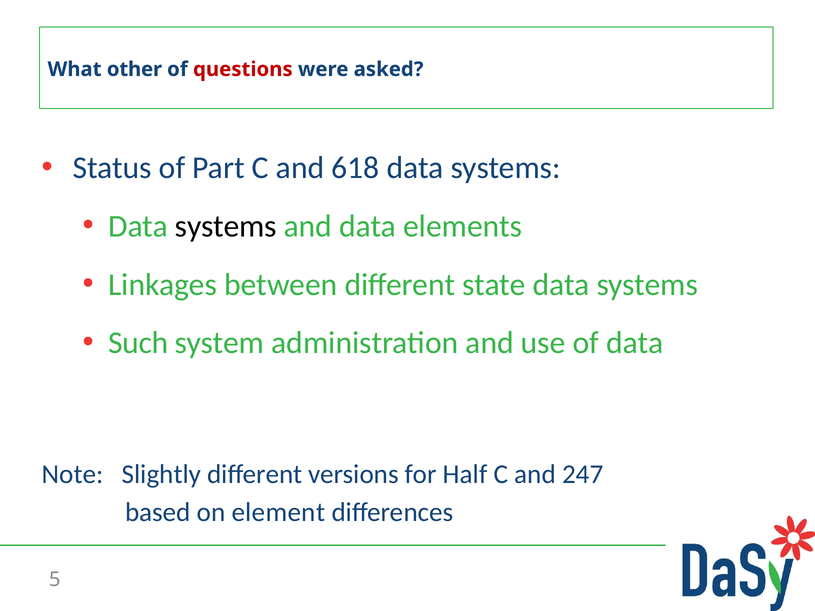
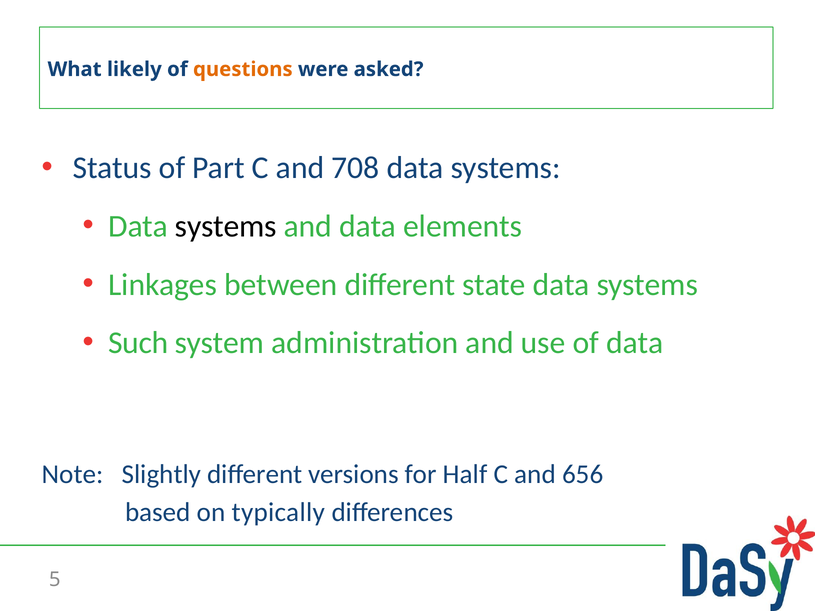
other: other -> likely
questions colour: red -> orange
618: 618 -> 708
247: 247 -> 656
element: element -> typically
